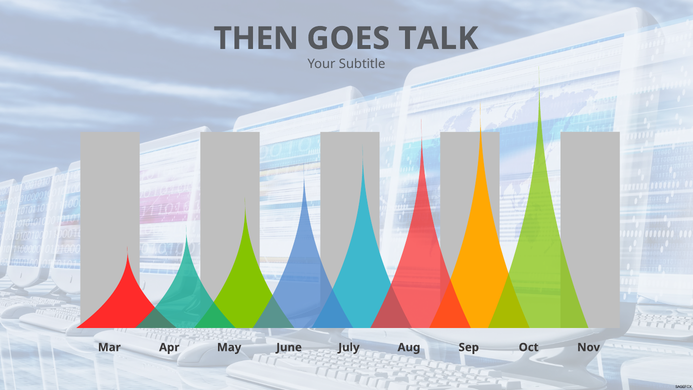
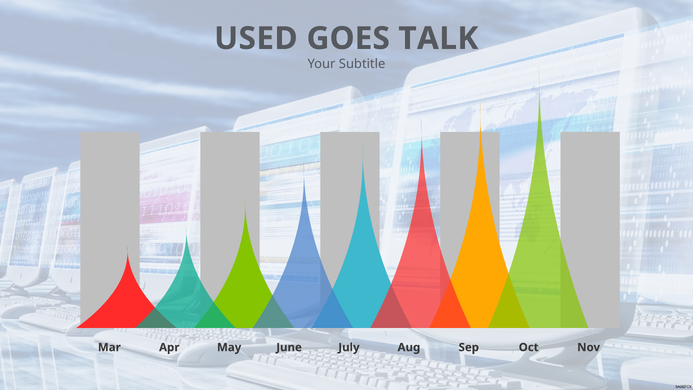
THEN: THEN -> USED
